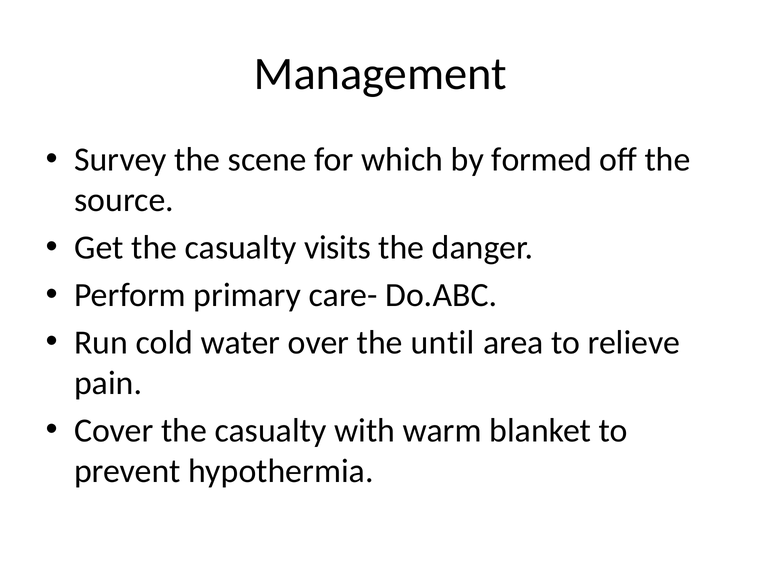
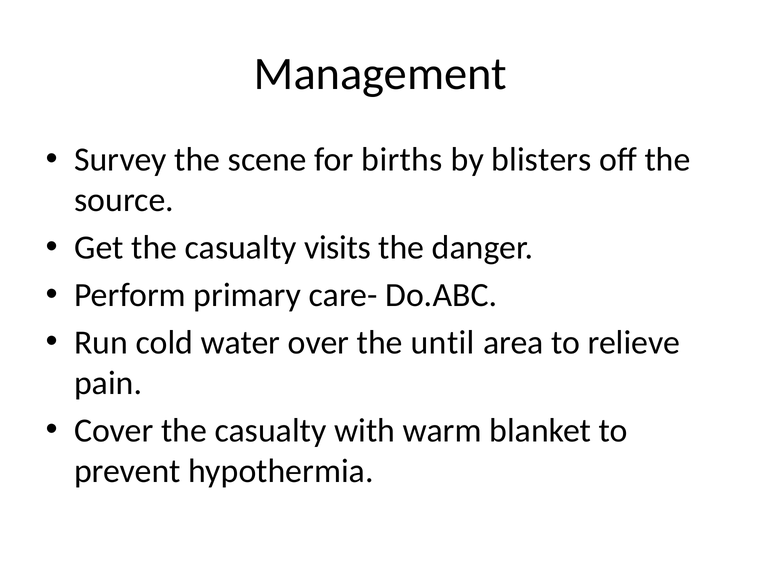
which: which -> births
formed: formed -> blisters
